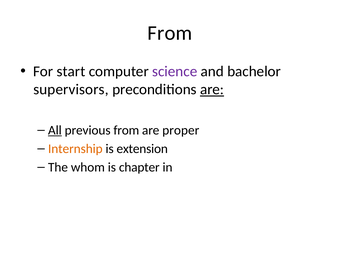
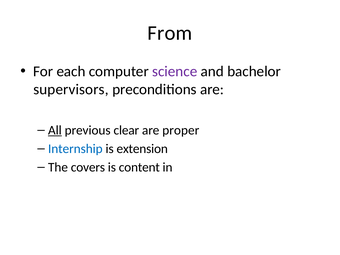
start: start -> each
are at (212, 89) underline: present -> none
previous from: from -> clear
Internship colour: orange -> blue
whom: whom -> covers
chapter: chapter -> content
